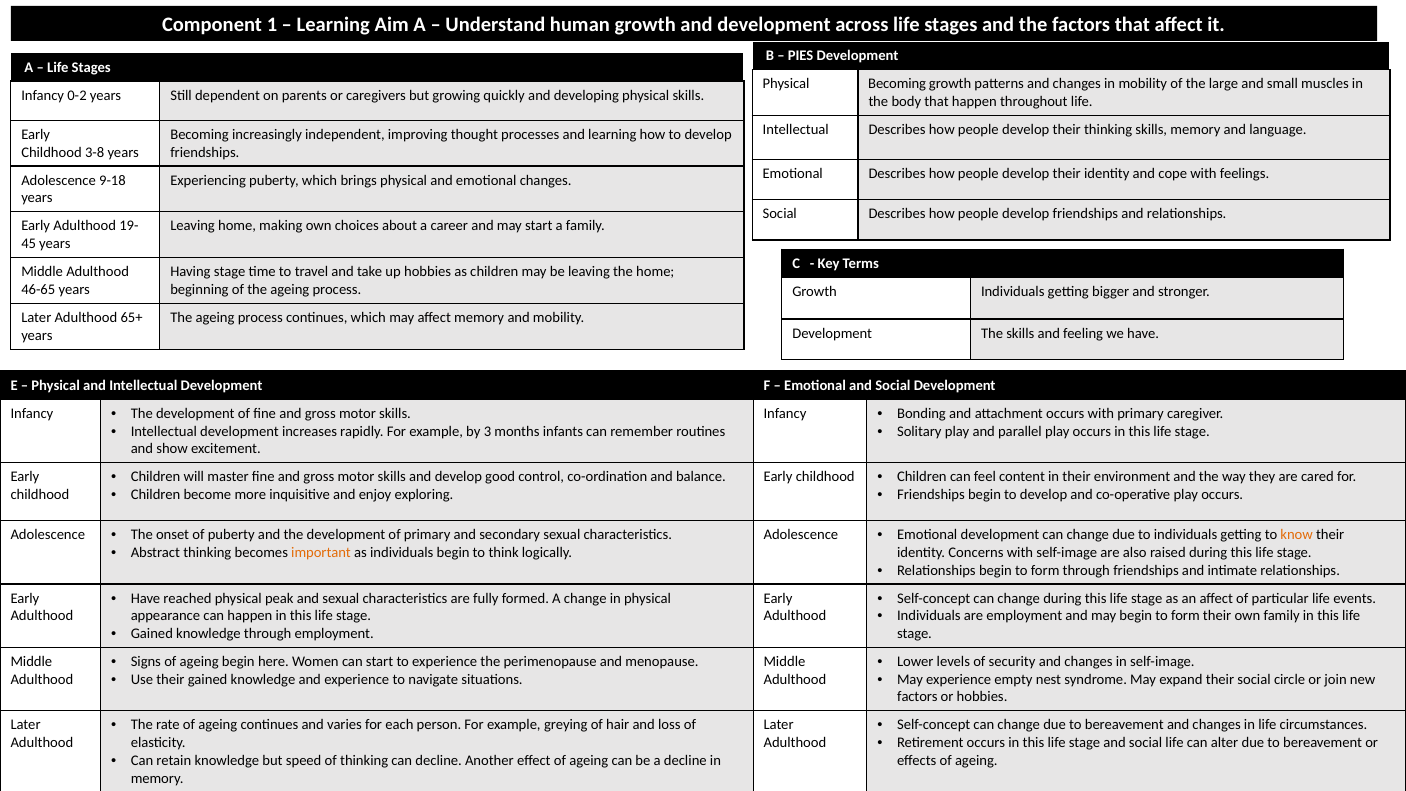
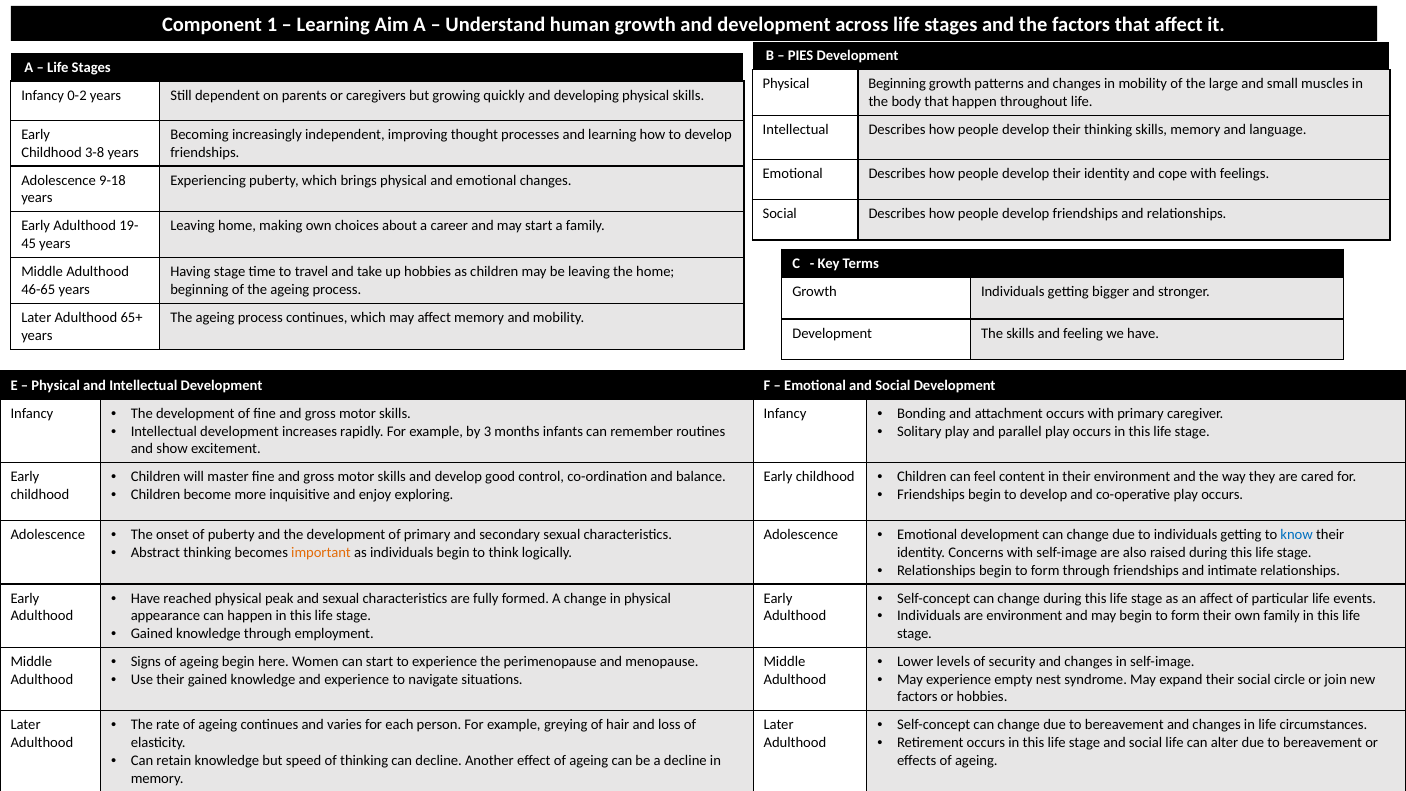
Physical Becoming: Becoming -> Beginning
know colour: orange -> blue
are employment: employment -> environment
